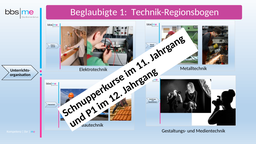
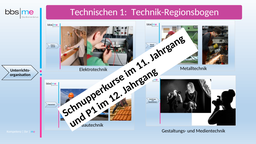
Beglaubigte: Beglaubigte -> Technischen
